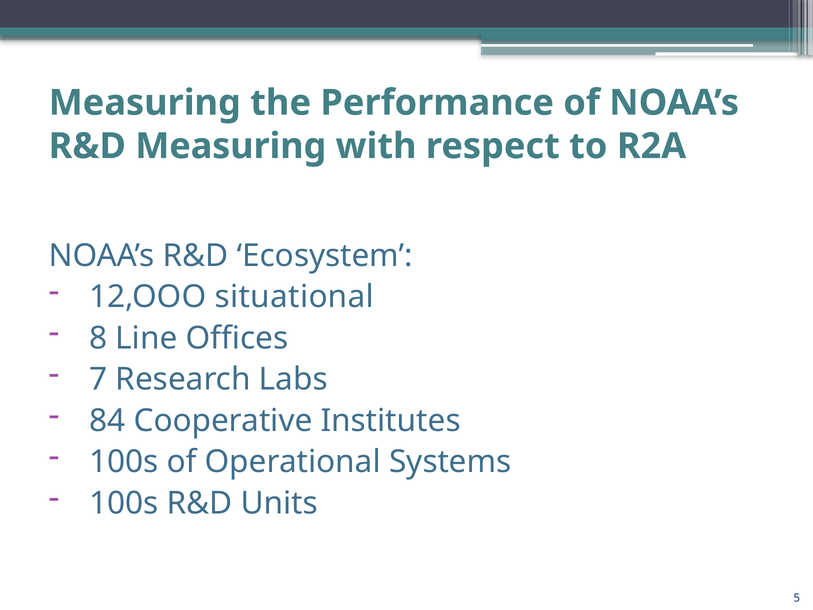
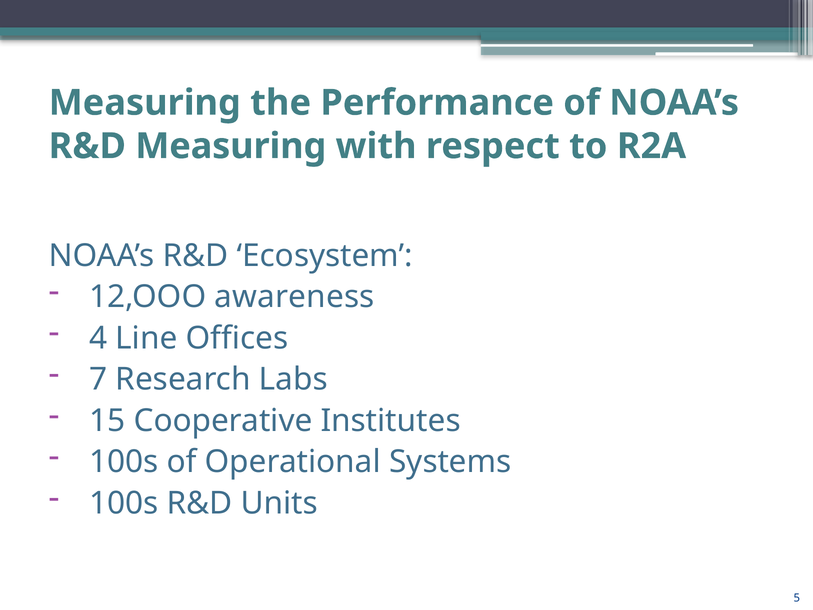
situational: situational -> awareness
8: 8 -> 4
84: 84 -> 15
